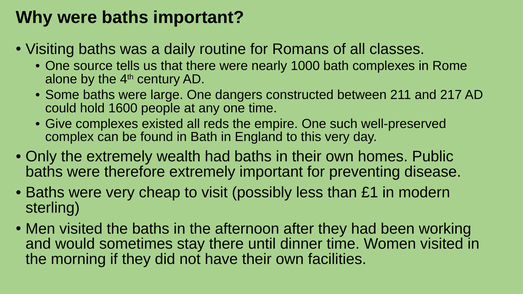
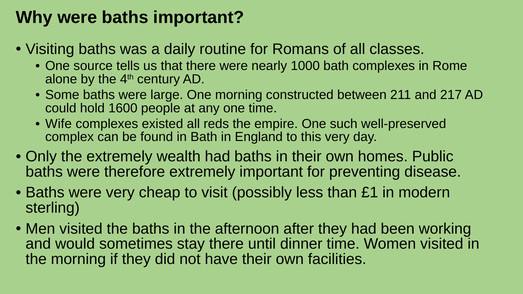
One dangers: dangers -> morning
Give: Give -> Wife
